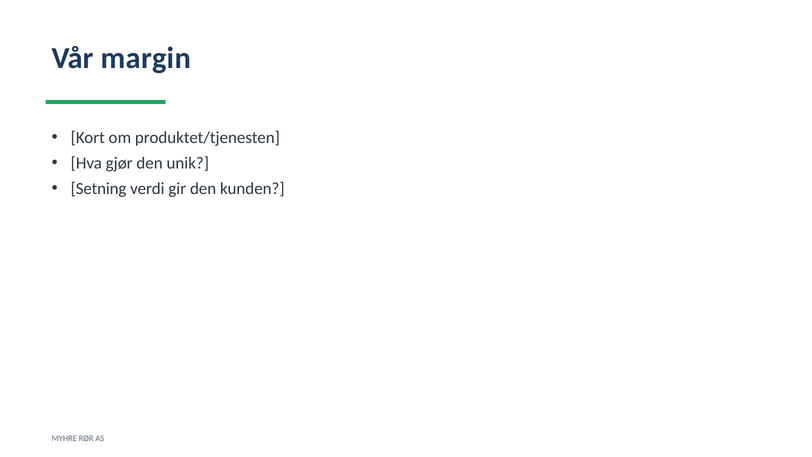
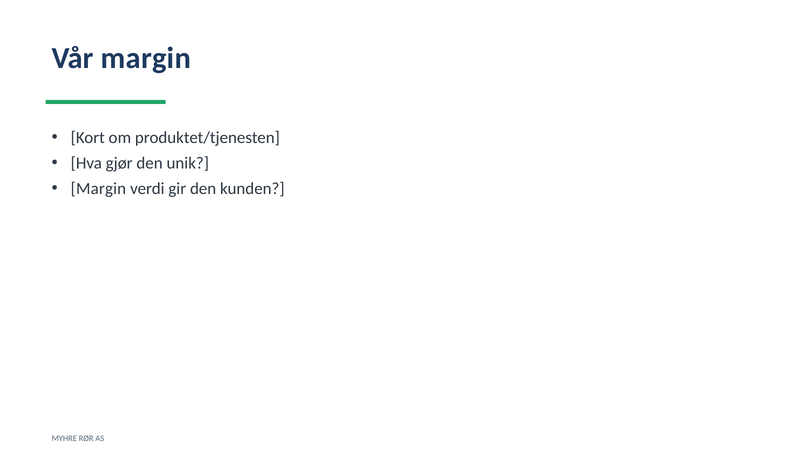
Setning at (99, 188): Setning -> Margin
